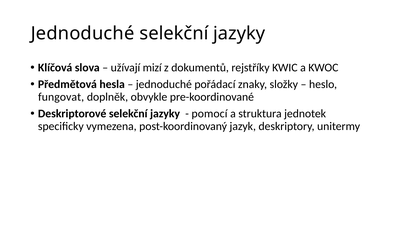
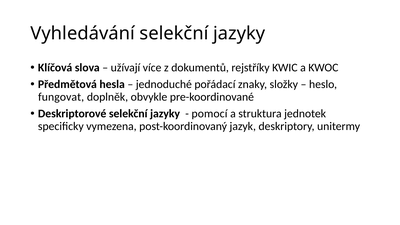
Jednoduché at (83, 34): Jednoduché -> Vyhledávání
mizí: mizí -> více
